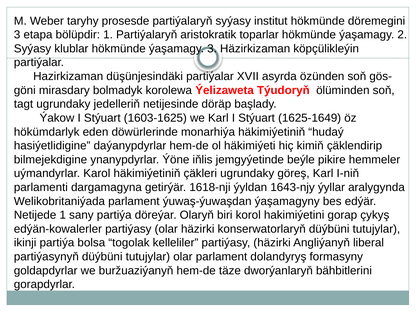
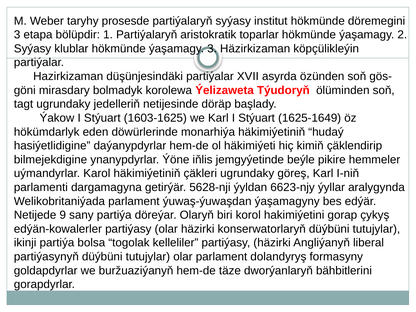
1618-nji: 1618-nji -> 5628-nji
1643-njy: 1643-njy -> 6623-njy
Netijede 1: 1 -> 9
